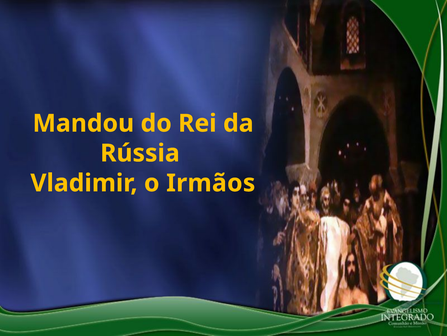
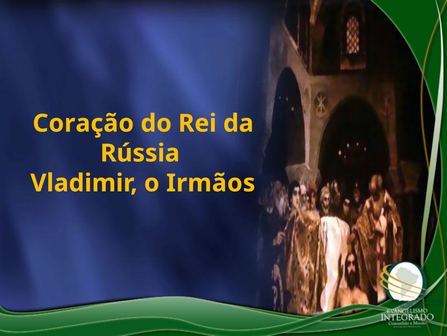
Mandou: Mandou -> Coração
